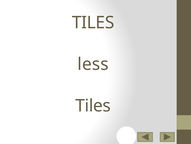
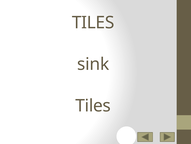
less: less -> sink
